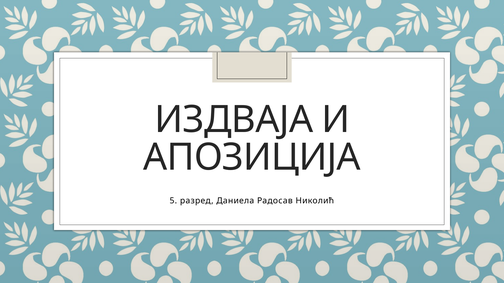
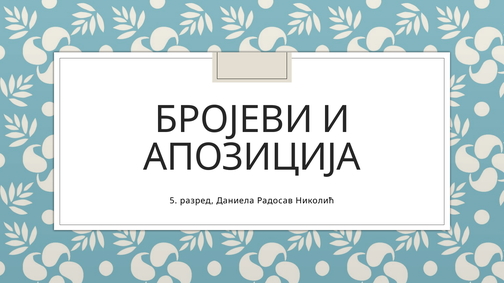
ИЗДВАЈА: ИЗДВАЈА -> БРОЈЕВИ
